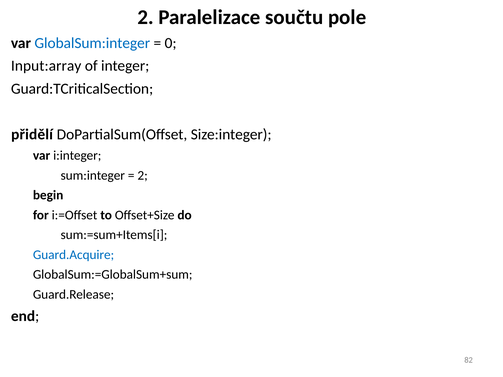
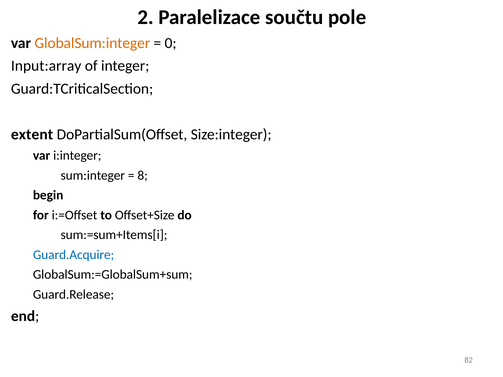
GlobalSum:integer colour: blue -> orange
přidělí: přidělí -> extent
2 at (143, 175): 2 -> 8
